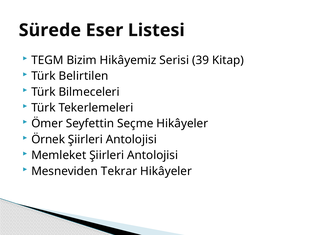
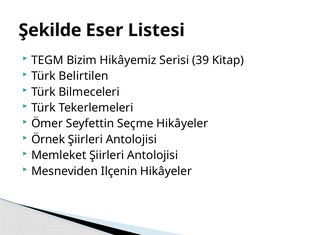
Sürede: Sürede -> Şekilde
Tekrar: Tekrar -> Ilçenin
